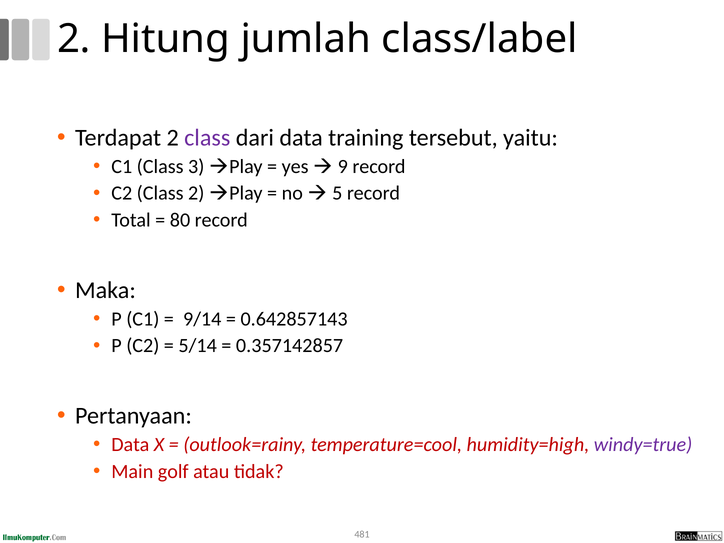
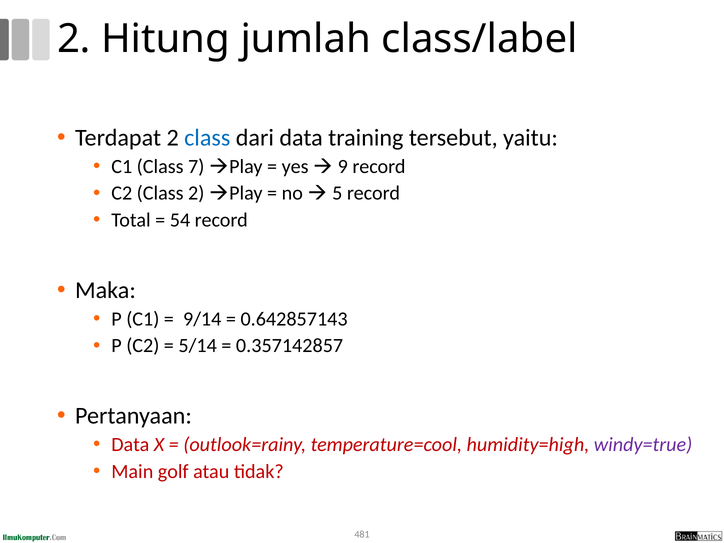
class at (207, 138) colour: purple -> blue
3: 3 -> 7
80: 80 -> 54
